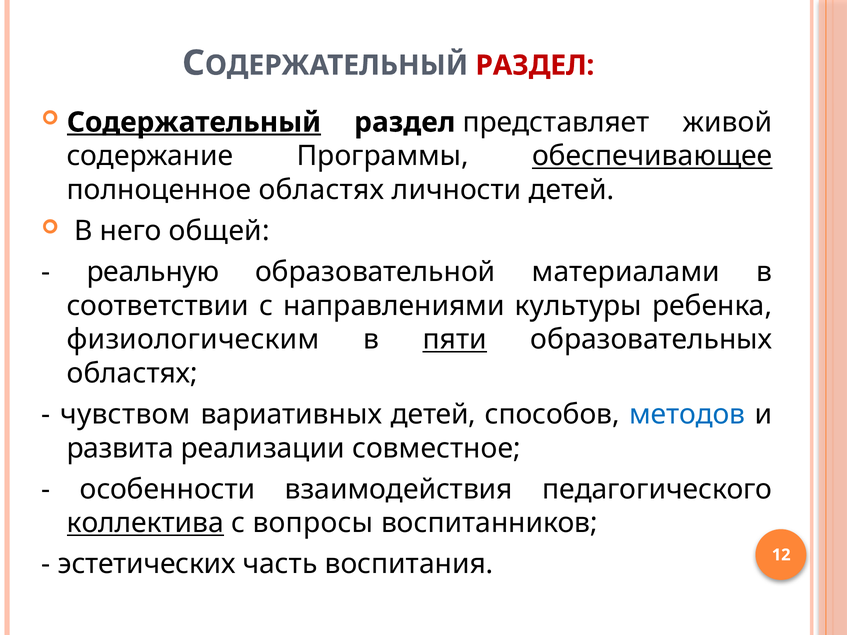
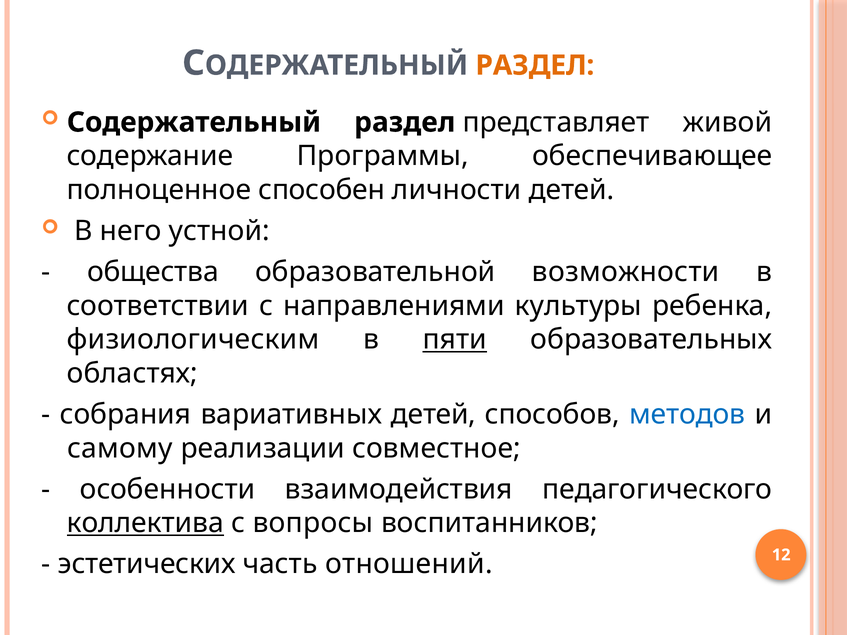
РАЗДЕЛ at (535, 65) colour: red -> orange
Содержательный underline: present -> none
обеспечивающее underline: present -> none
полноценное областях: областях -> способен
общей: общей -> устной
реальную: реальную -> общества
материалами: материалами -> возможности
чувством: чувством -> собрания
развита: развита -> самому
воспитания: воспитания -> отношений
